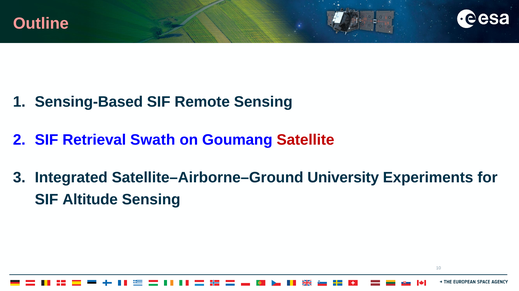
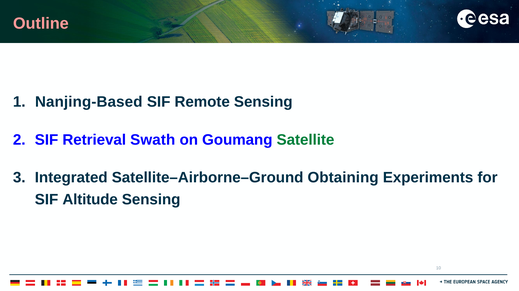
Sensing-Based: Sensing-Based -> Nanjing-Based
Satellite colour: red -> green
University: University -> Obtaining
